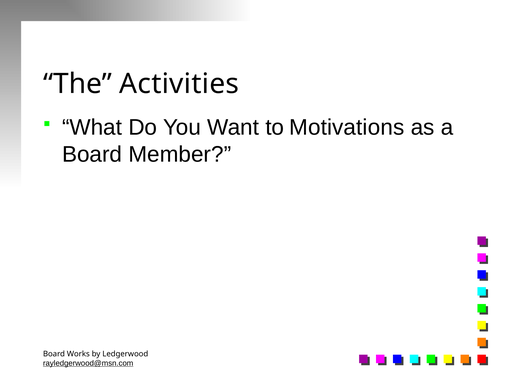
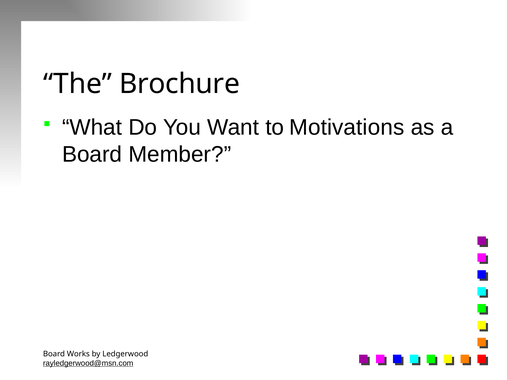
Activities: Activities -> Brochure
